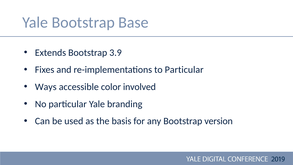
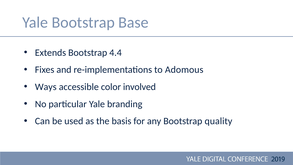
3.9: 3.9 -> 4.4
to Particular: Particular -> Adomous
version: version -> quality
